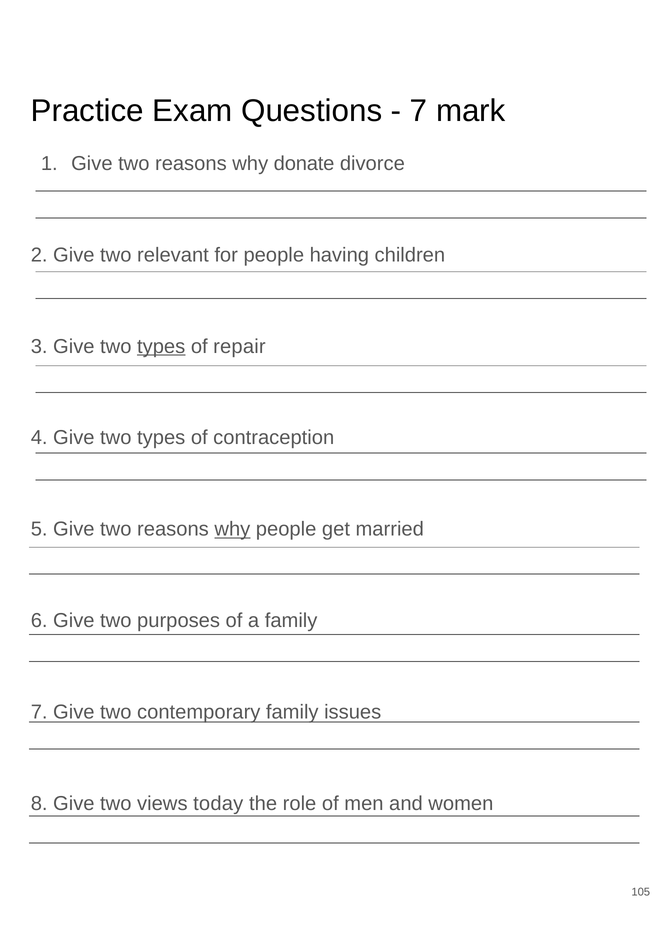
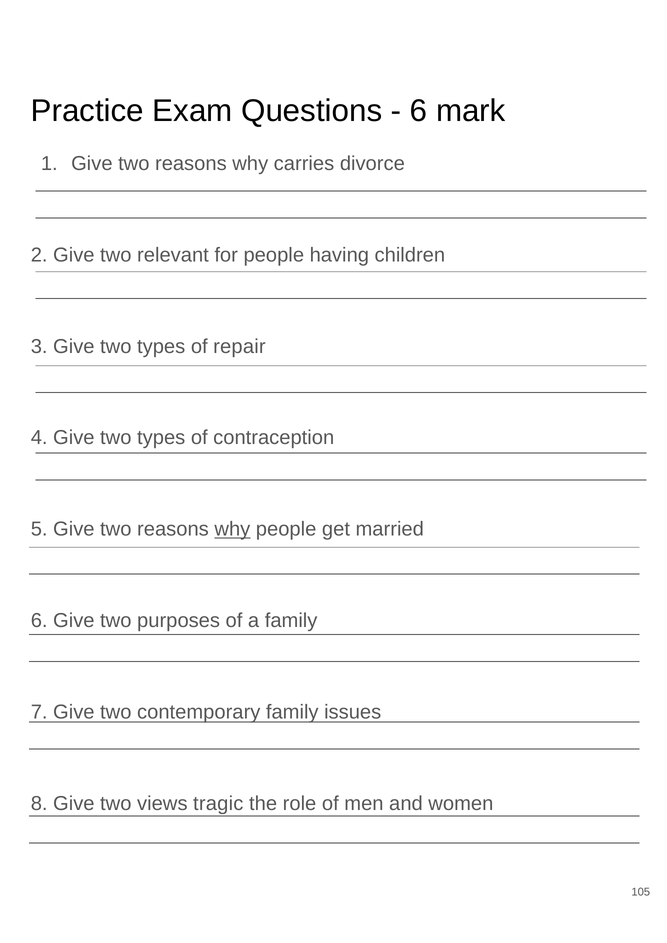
7 at (419, 111): 7 -> 6
donate: donate -> carries
types at (161, 347) underline: present -> none
today: today -> tragic
